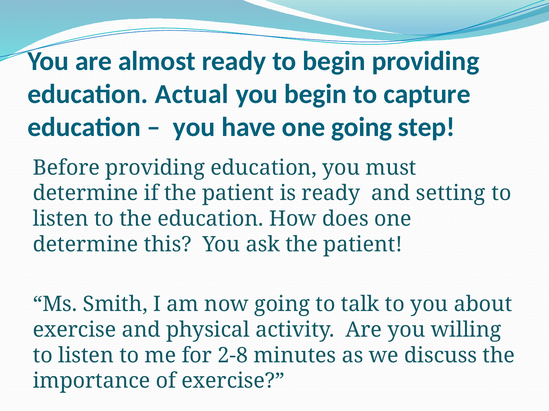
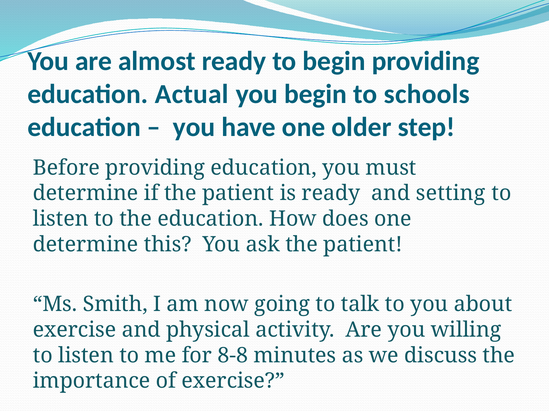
capture: capture -> schools
one going: going -> older
2-8: 2-8 -> 8-8
